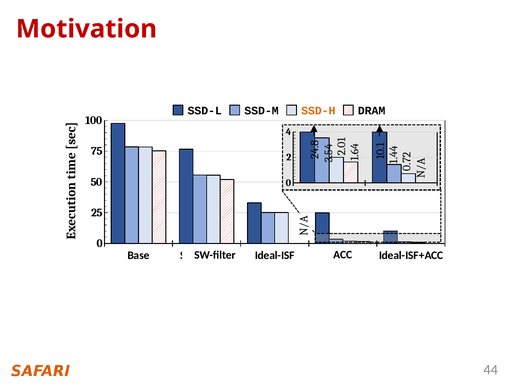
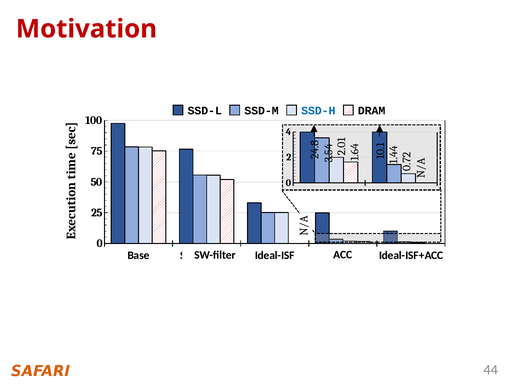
SSD-H colour: orange -> blue
